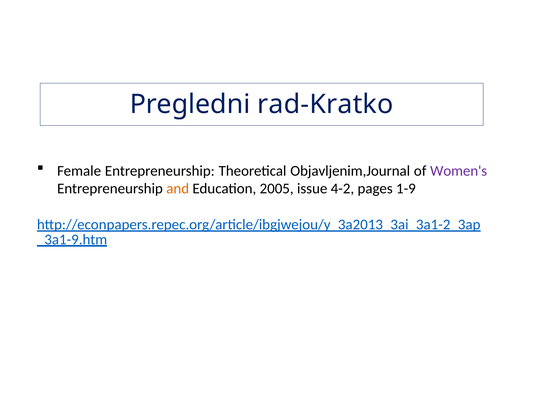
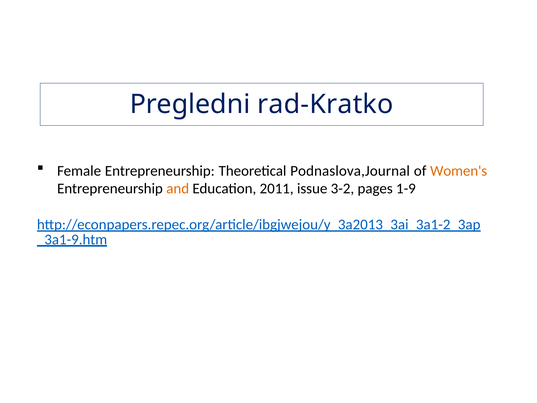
Objavljenim,Journal: Objavljenim,Journal -> Podnaslova,Journal
Women's colour: purple -> orange
2005: 2005 -> 2011
4-2: 4-2 -> 3-2
